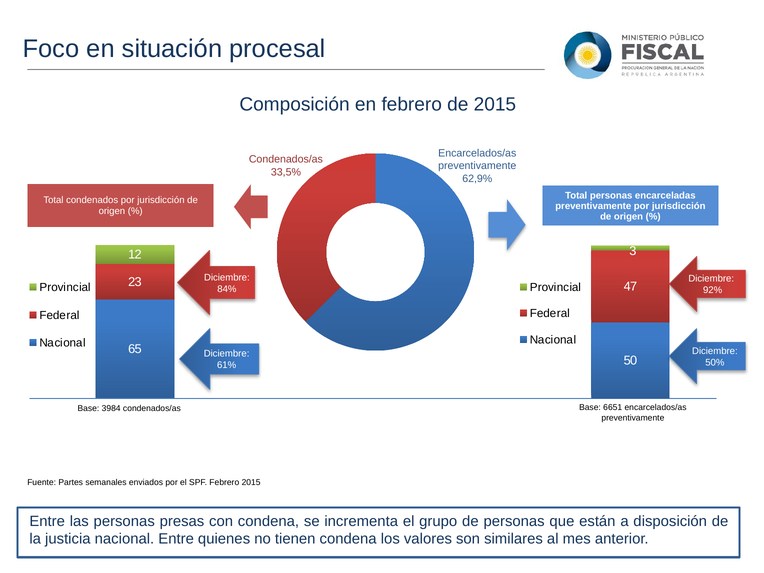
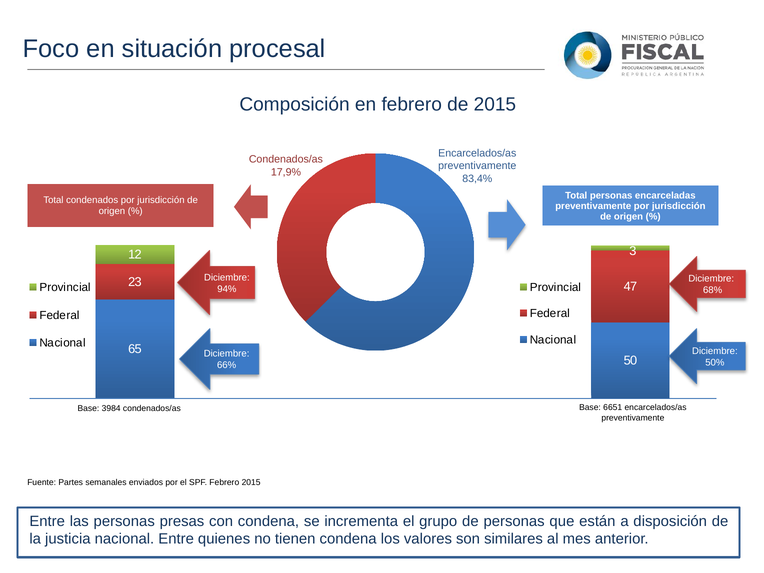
33,5%: 33,5% -> 17,9%
62,9%: 62,9% -> 83,4%
84%: 84% -> 94%
92%: 92% -> 68%
61%: 61% -> 66%
